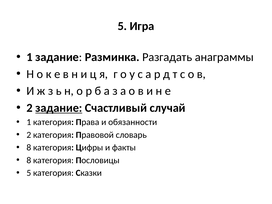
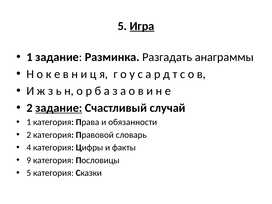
Игра underline: none -> present
8 at (29, 148): 8 -> 4
8 at (29, 160): 8 -> 9
